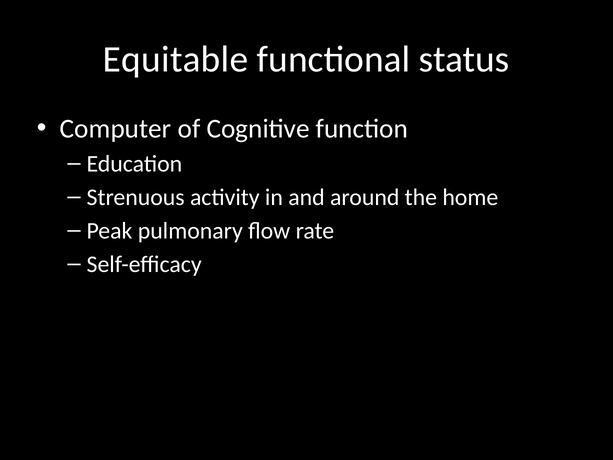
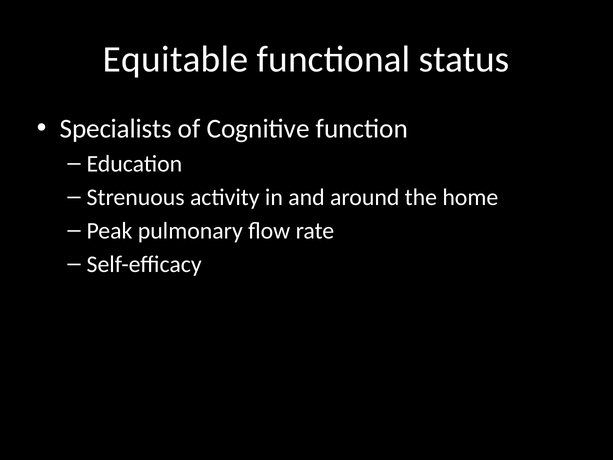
Computer: Computer -> Specialists
